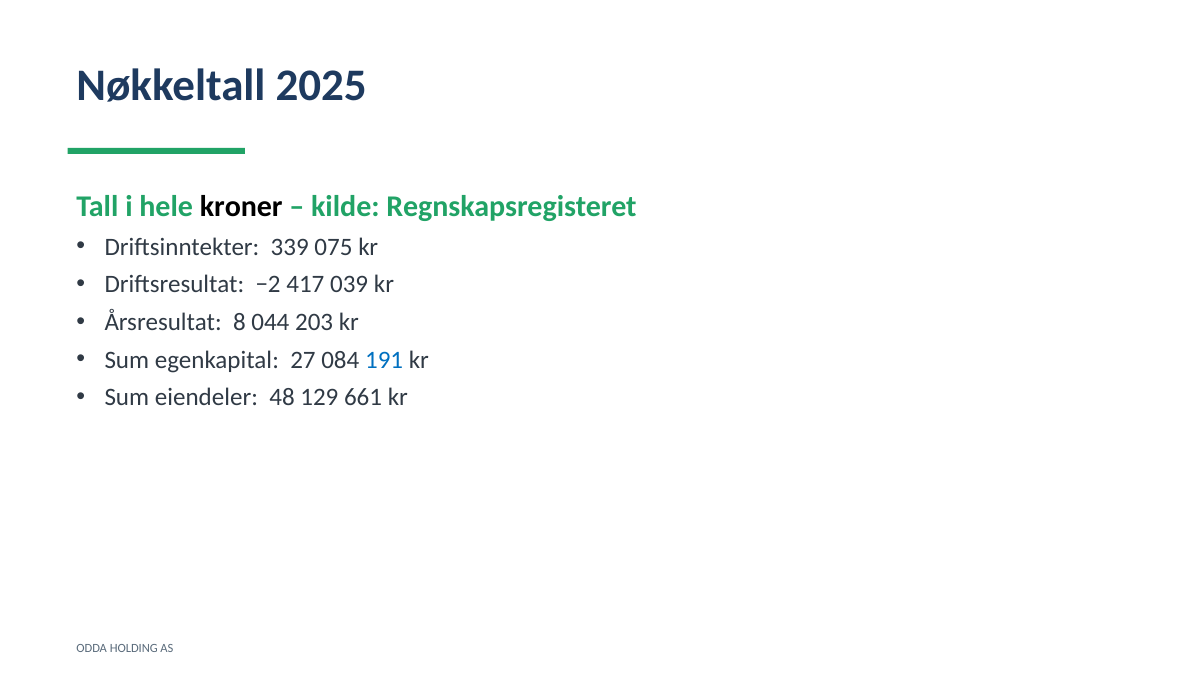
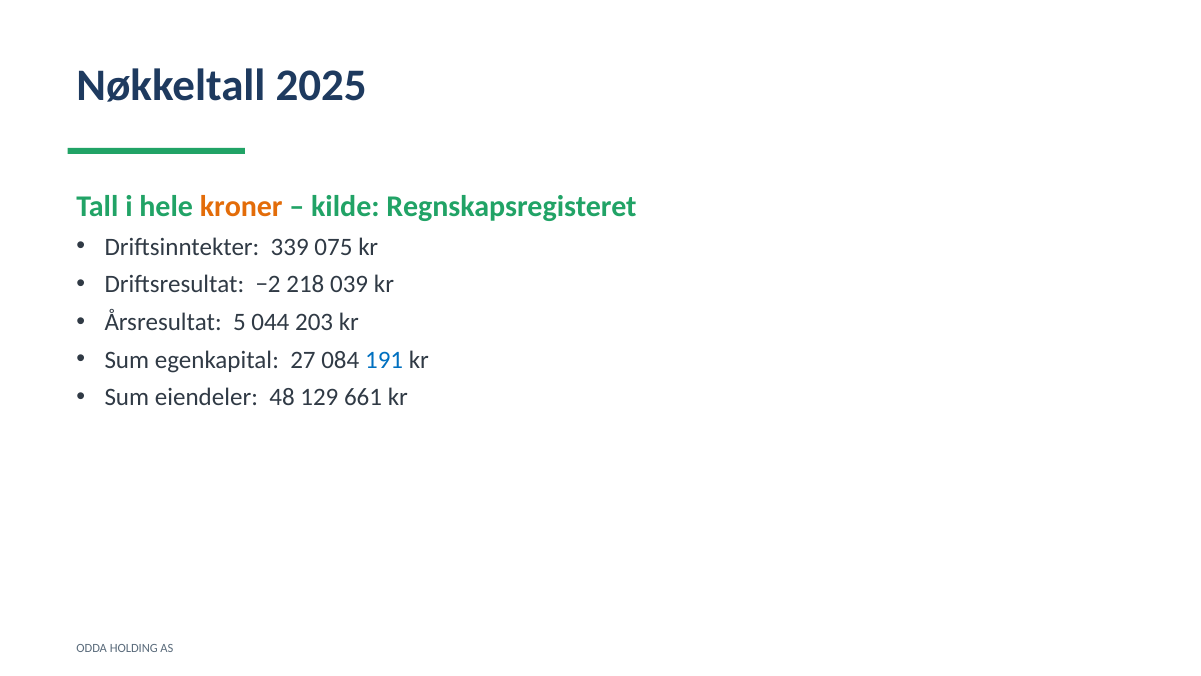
kroner colour: black -> orange
417: 417 -> 218
8: 8 -> 5
